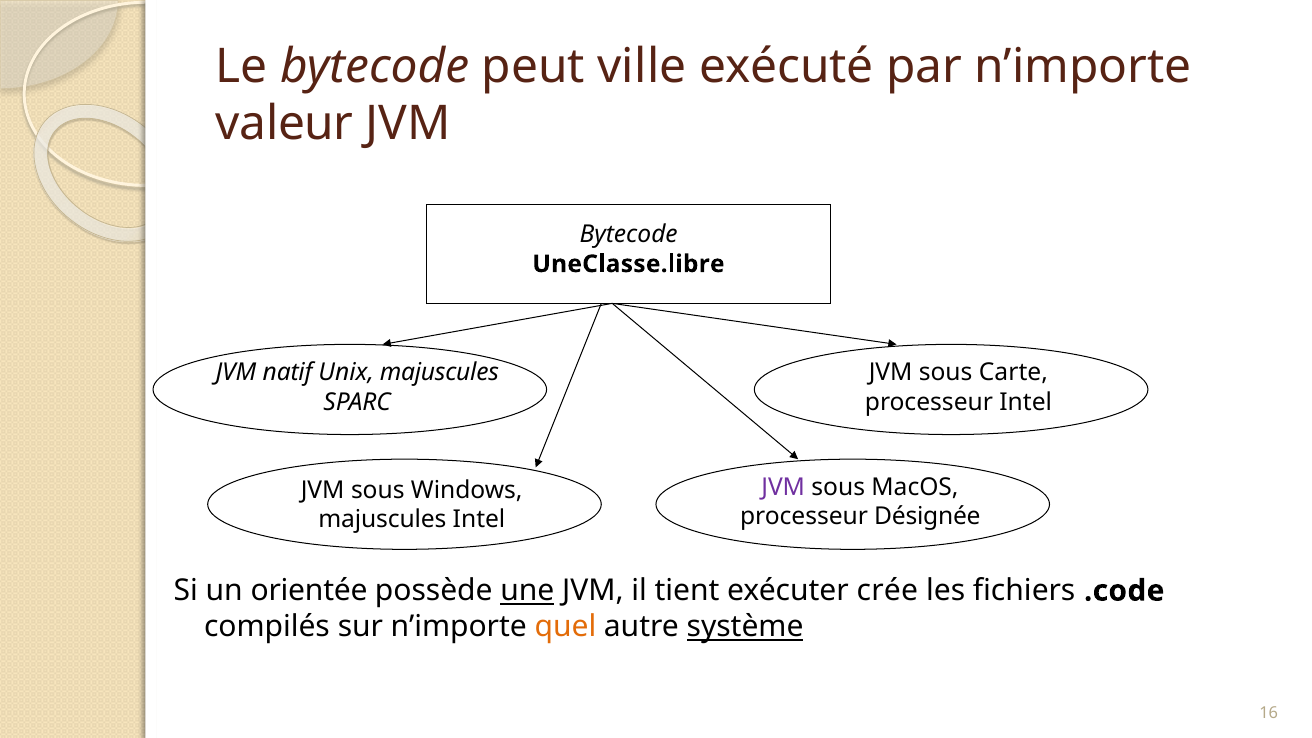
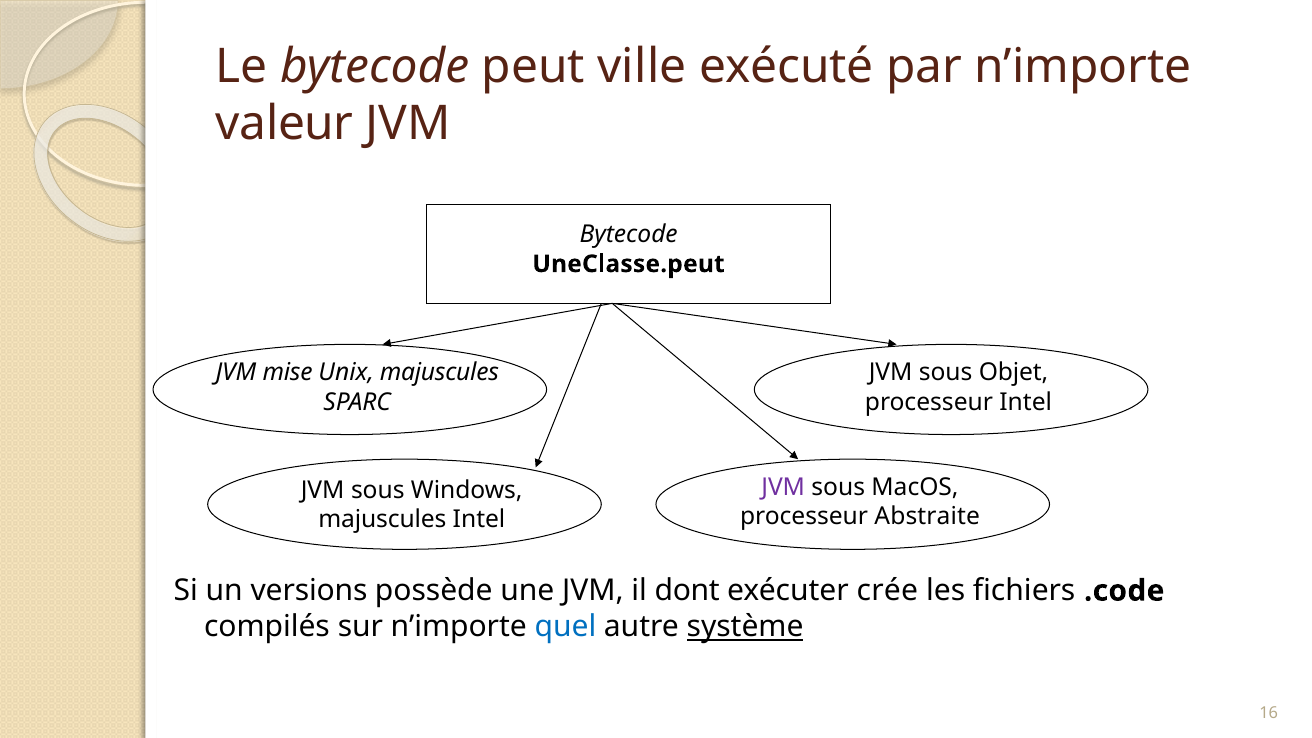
UneClasse.libre: UneClasse.libre -> UneClasse.peut
natif: natif -> mise
Carte: Carte -> Objet
Désignée: Désignée -> Abstraite
orientée: orientée -> versions
une underline: present -> none
tient: tient -> dont
quel colour: orange -> blue
